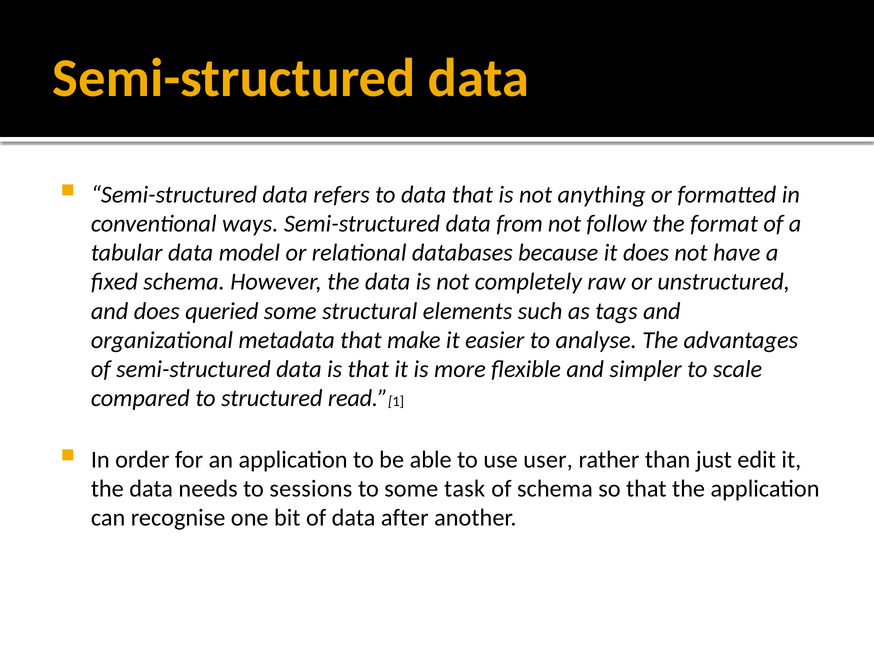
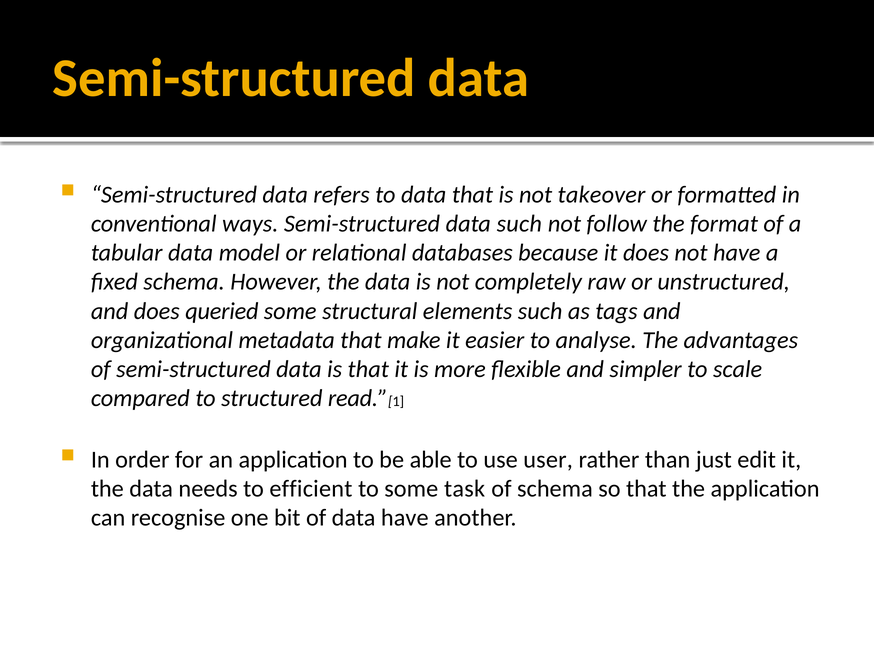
anything: anything -> takeover
data from: from -> such
sessions: sessions -> efficient
data after: after -> have
